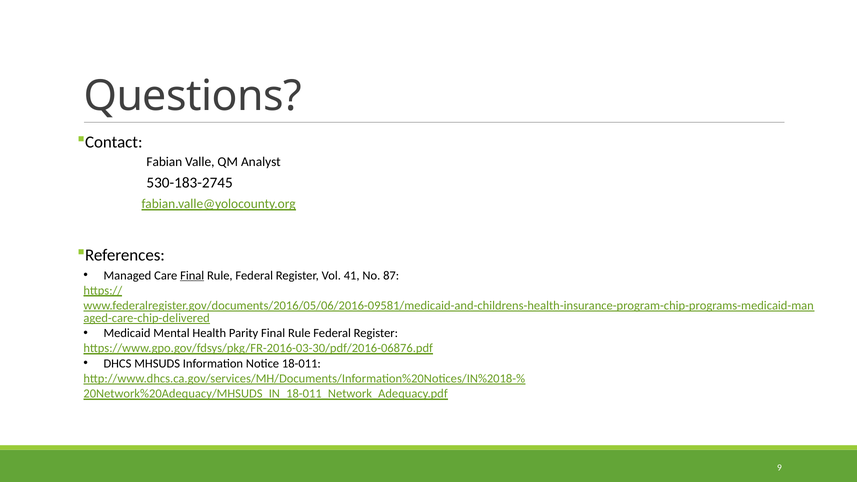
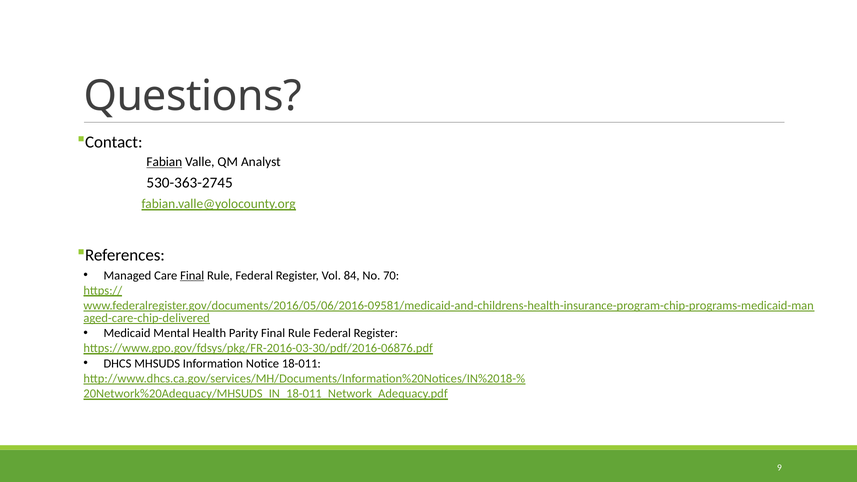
Fabian underline: none -> present
530-183-2745: 530-183-2745 -> 530-363-2745
41: 41 -> 84
87: 87 -> 70
